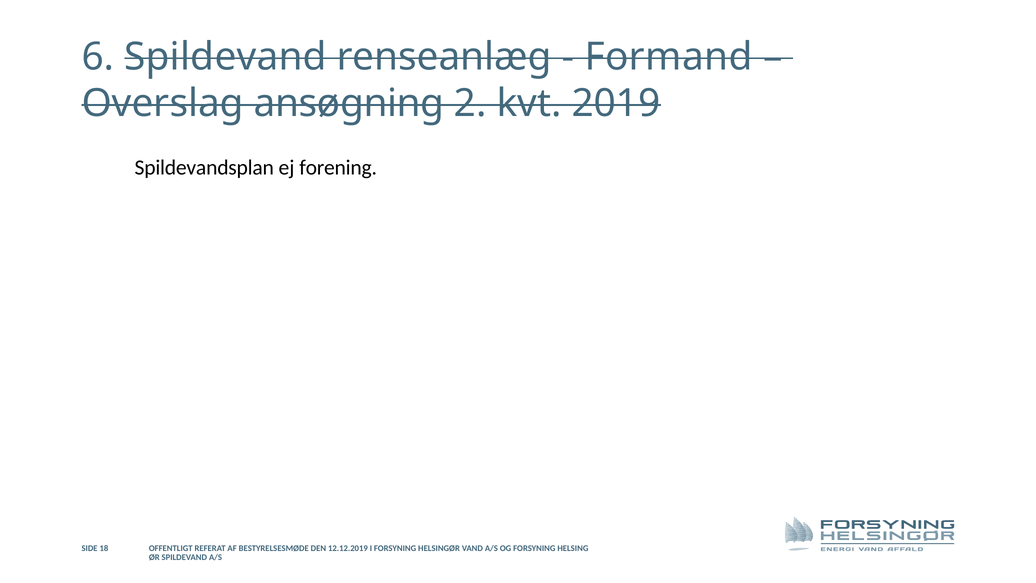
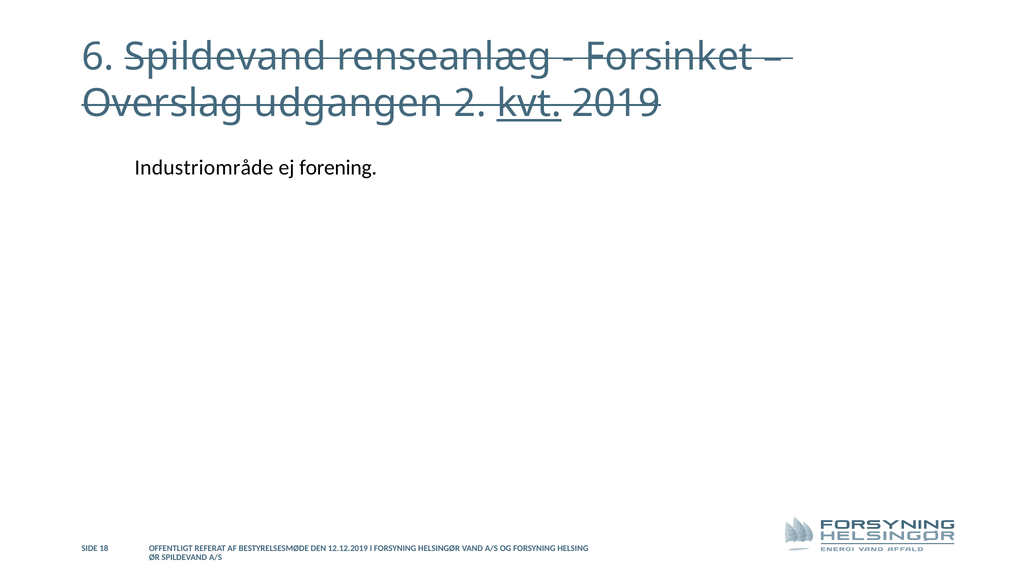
Formand: Formand -> Forsinket
ansøgning: ansøgning -> udgangen
kvt underline: none -> present
Spildevandsplan: Spildevandsplan -> Industriområde
